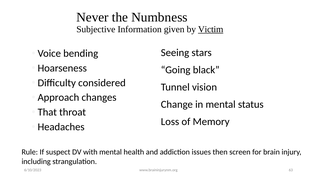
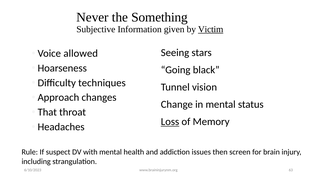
Numbness: Numbness -> Something
bending: bending -> allowed
considered: considered -> techniques
Loss underline: none -> present
